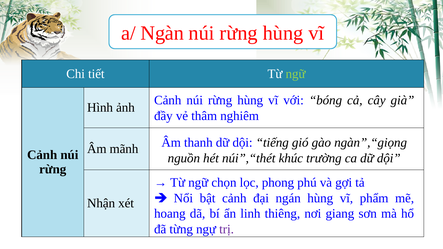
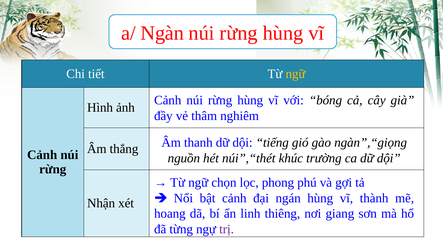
ngữ at (296, 74) colour: light green -> yellow
mãnh: mãnh -> thắng
phẩm: phẩm -> thành
